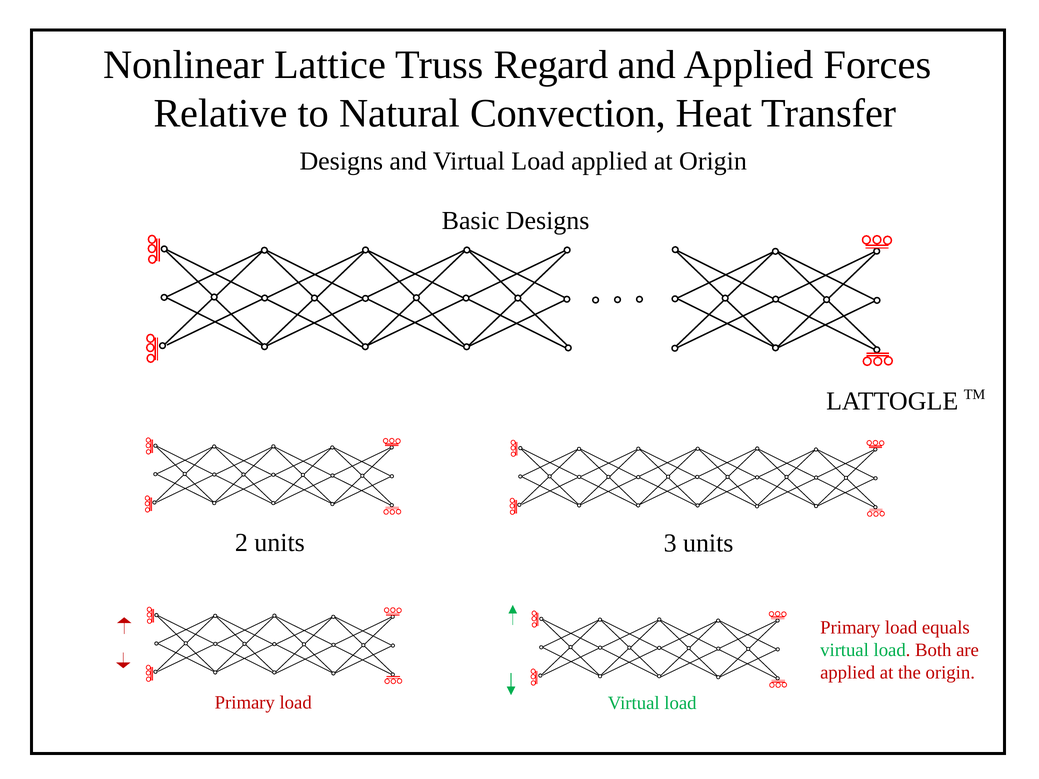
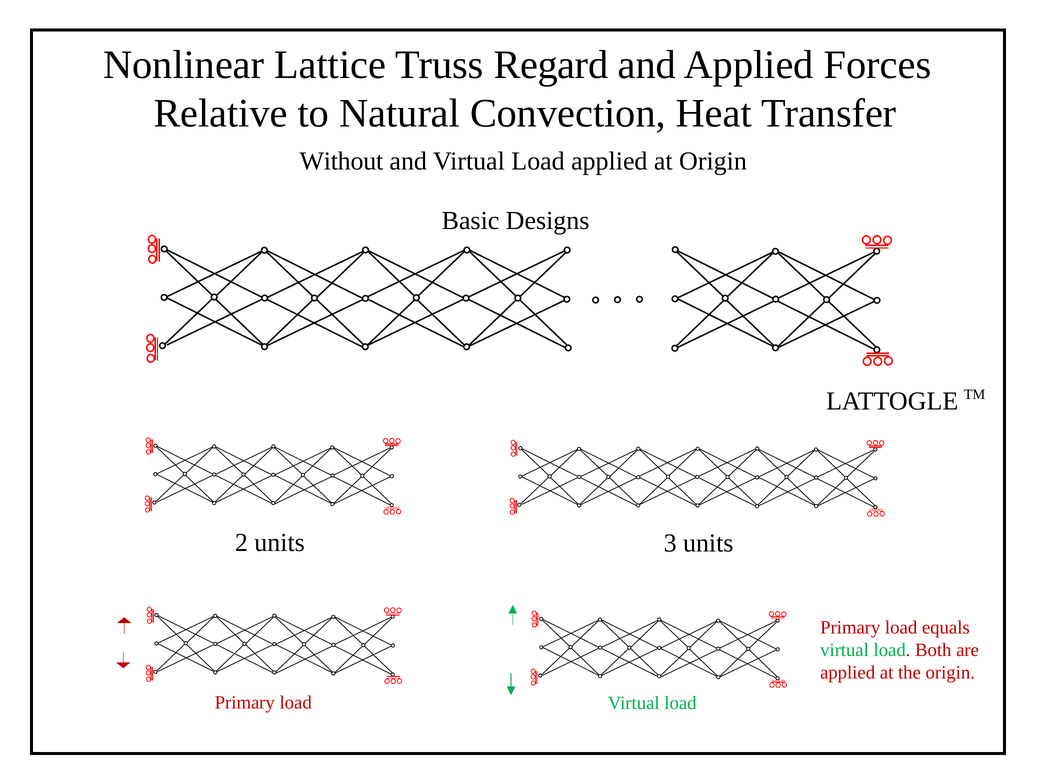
Designs at (341, 161): Designs -> Without
